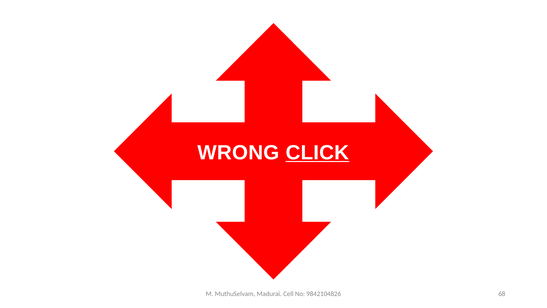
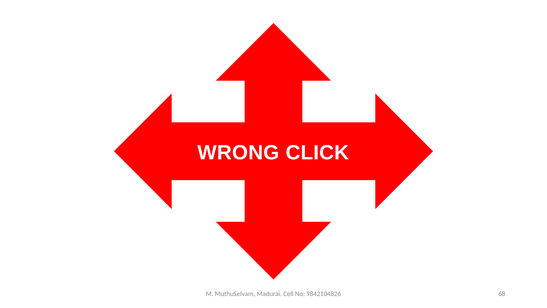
CLICK underline: present -> none
